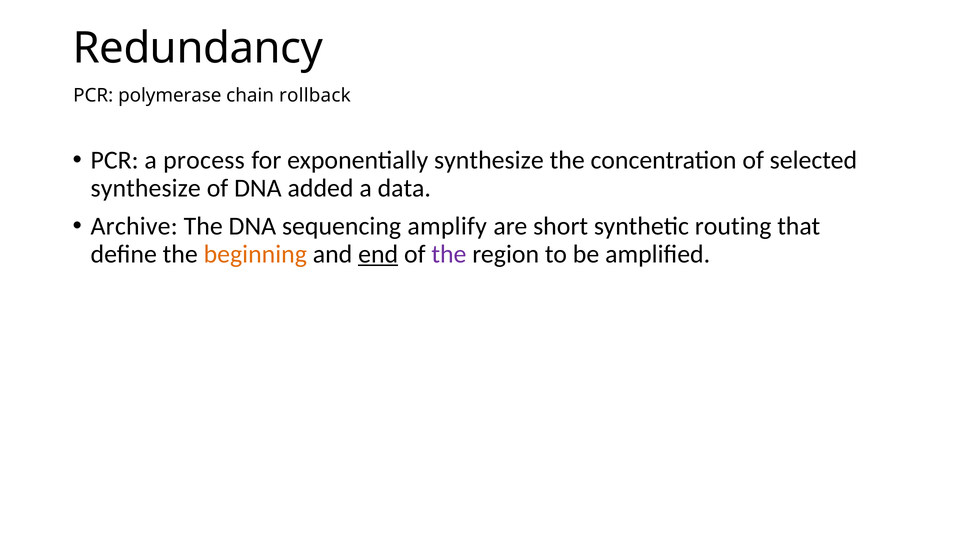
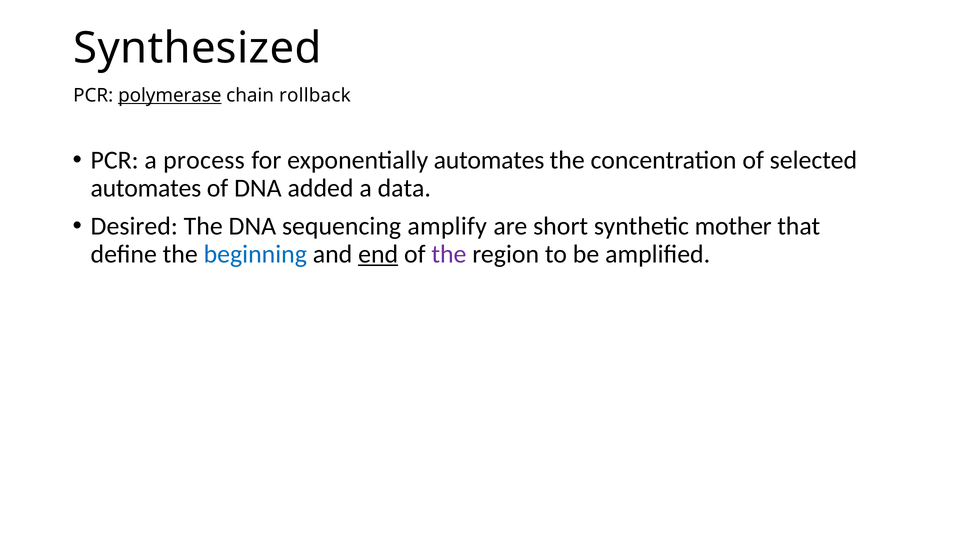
Redundancy: Redundancy -> Synthesized
polymerase underline: none -> present
exponentially synthesize: synthesize -> automates
synthesize at (146, 188): synthesize -> automates
Archive: Archive -> Desired
routing: routing -> mother
beginning colour: orange -> blue
